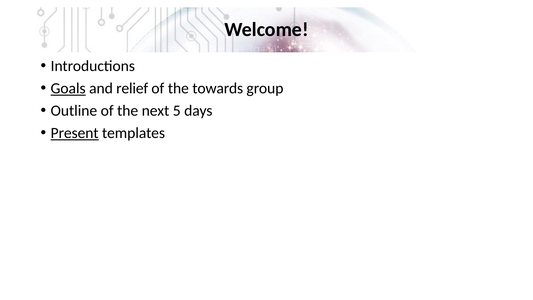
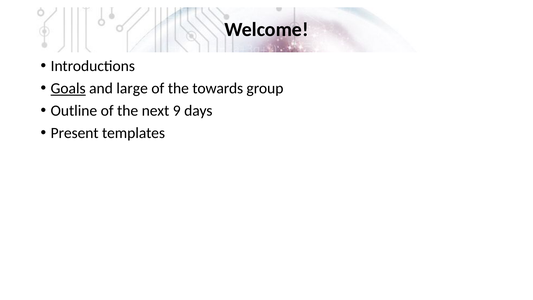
relief: relief -> large
5: 5 -> 9
Present underline: present -> none
